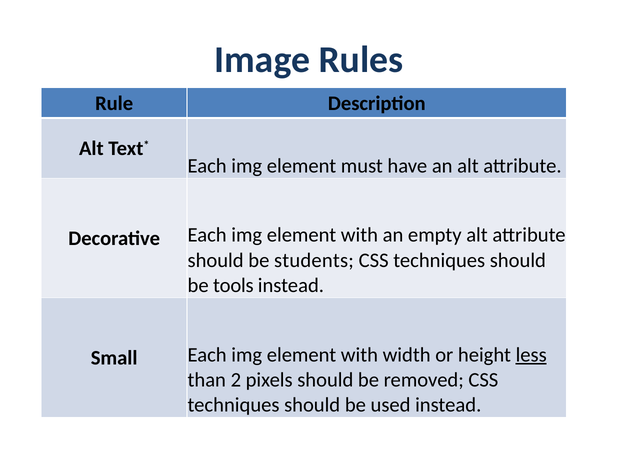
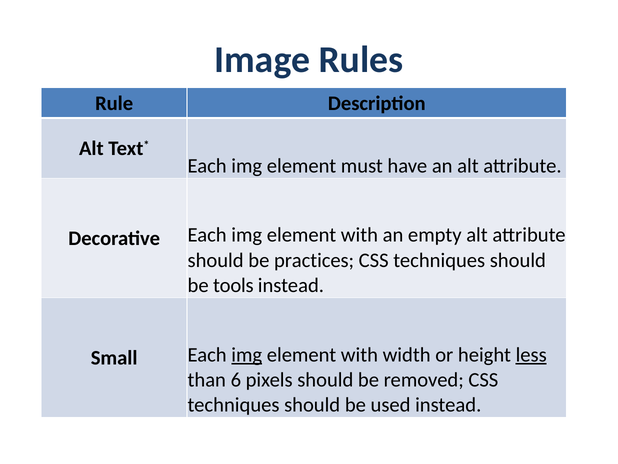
students: students -> practices
img at (247, 354) underline: none -> present
2: 2 -> 6
